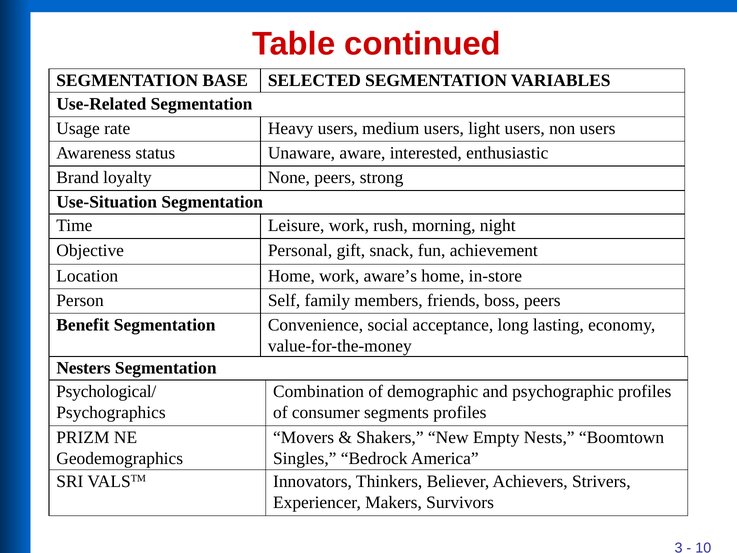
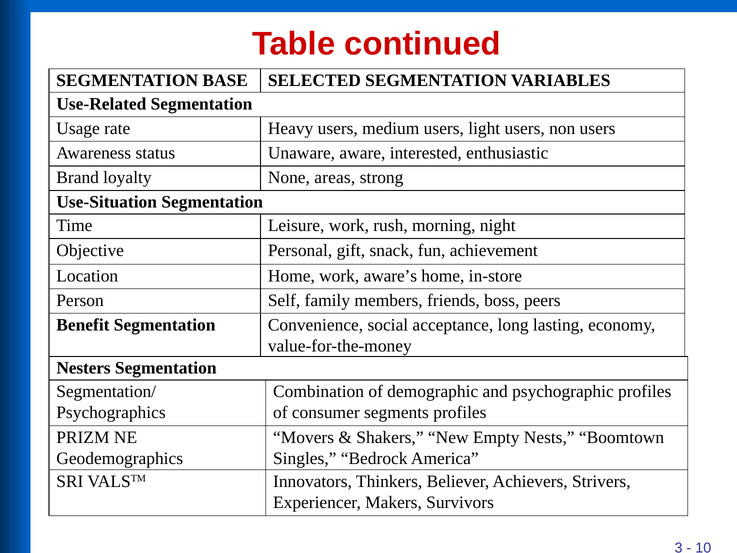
None peers: peers -> areas
Psychological/: Psychological/ -> Segmentation/
